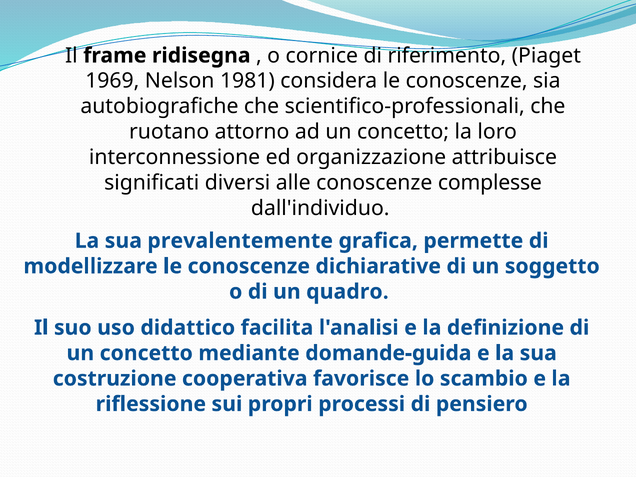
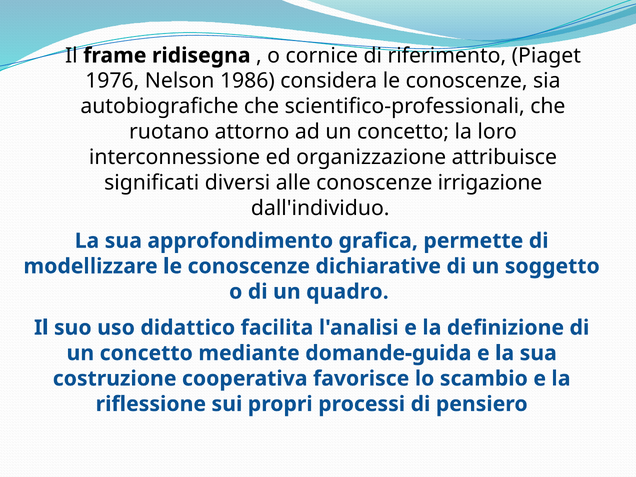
1969: 1969 -> 1976
1981: 1981 -> 1986
complesse: complesse -> irrigazione
prevalentemente: prevalentemente -> approfondimento
